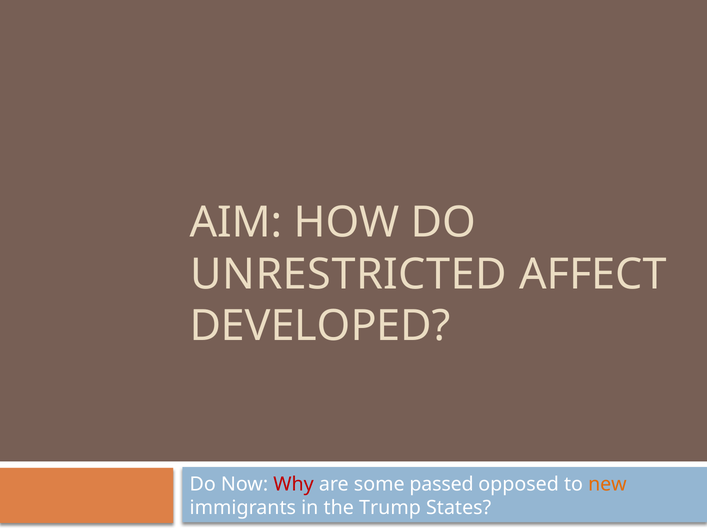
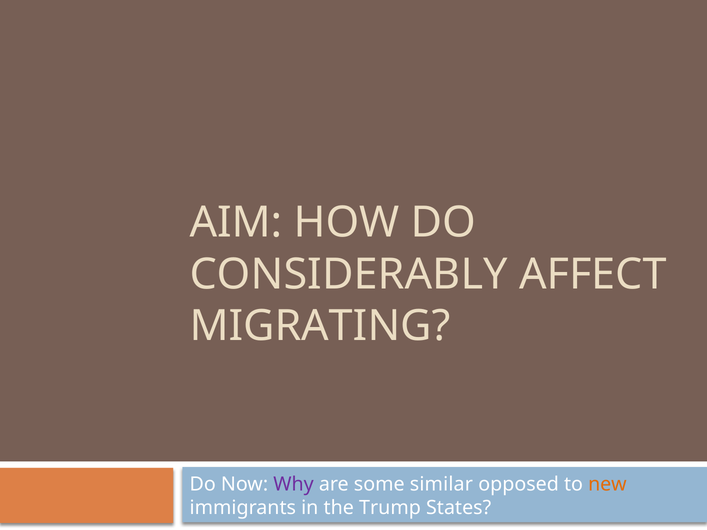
UNRESTRICTED: UNRESTRICTED -> CONSIDERABLY
DEVELOPED: DEVELOPED -> MIGRATING
Why colour: red -> purple
passed: passed -> similar
